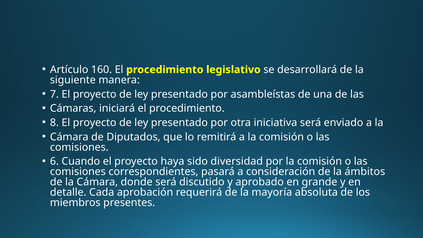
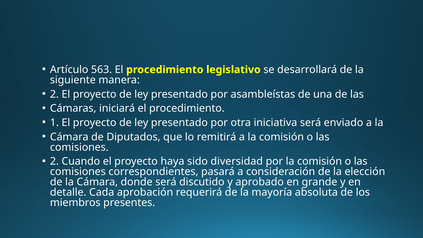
160: 160 -> 563
7 at (54, 94): 7 -> 2
8: 8 -> 1
6 at (54, 161): 6 -> 2
ámbitos: ámbitos -> elección
